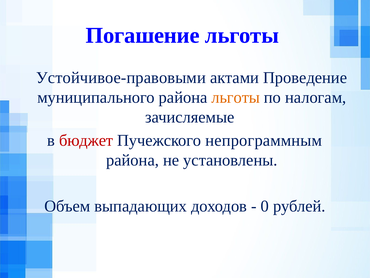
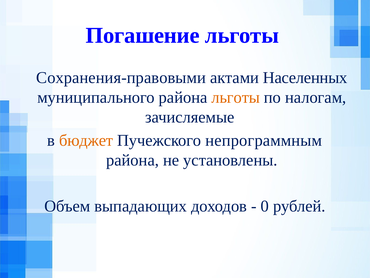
Устойчивое-правовыми: Устойчивое-правовыми -> Сохранения-правовыми
Проведение: Проведение -> Населенных
бюджет colour: red -> orange
